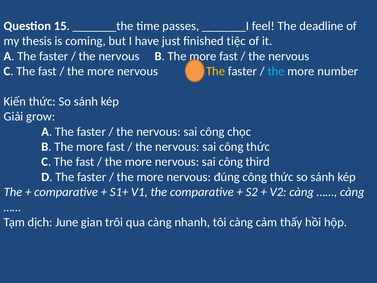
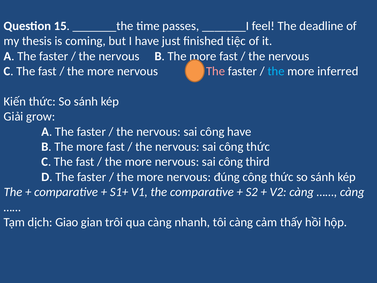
The at (216, 71) colour: yellow -> pink
number: number -> inferred
công chọc: chọc -> have
June: June -> Giao
